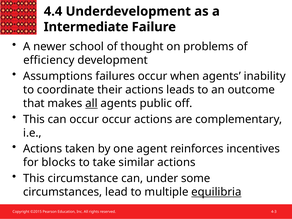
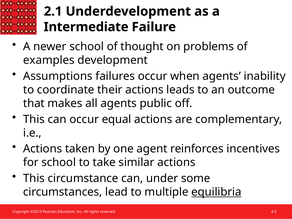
4.4: 4.4 -> 2.1
efficiency: efficiency -> examples
all at (91, 103) underline: present -> none
occur occur: occur -> equal
for blocks: blocks -> school
